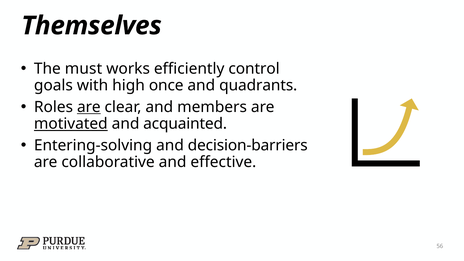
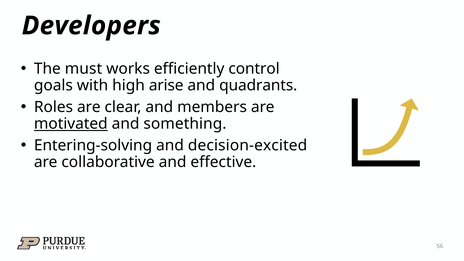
Themselves: Themselves -> Developers
once: once -> arise
are at (89, 107) underline: present -> none
acquainted: acquainted -> something
decision-barriers: decision-barriers -> decision-excited
